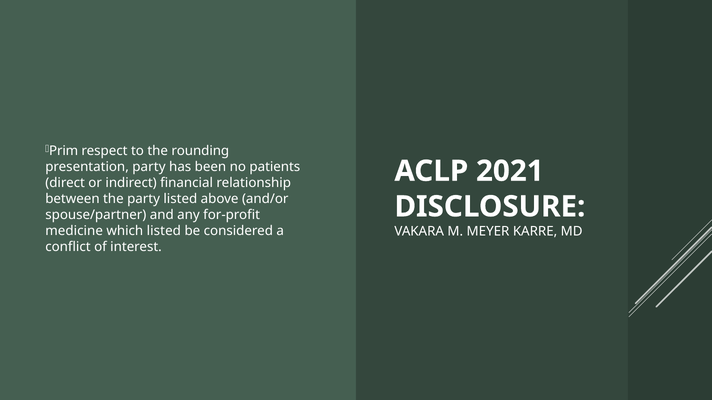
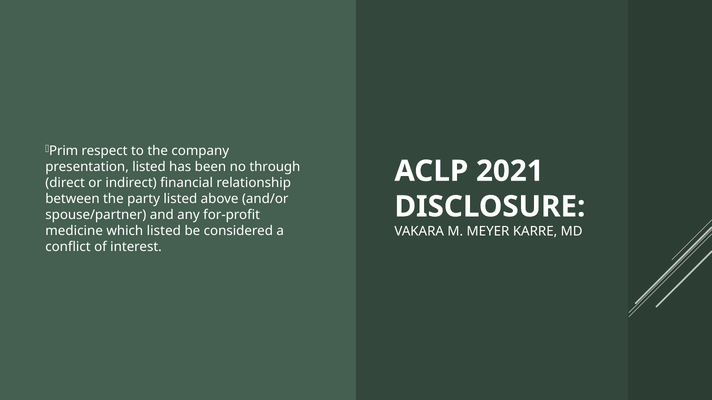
rounding: rounding -> company
presentation party: party -> listed
patients: patients -> through
